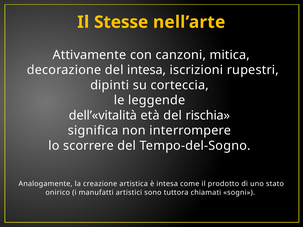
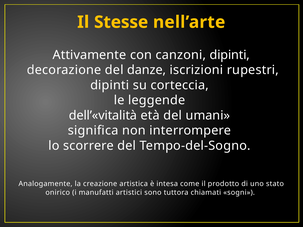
canzoni mitica: mitica -> dipinti
del intesa: intesa -> danze
rischia: rischia -> umani
